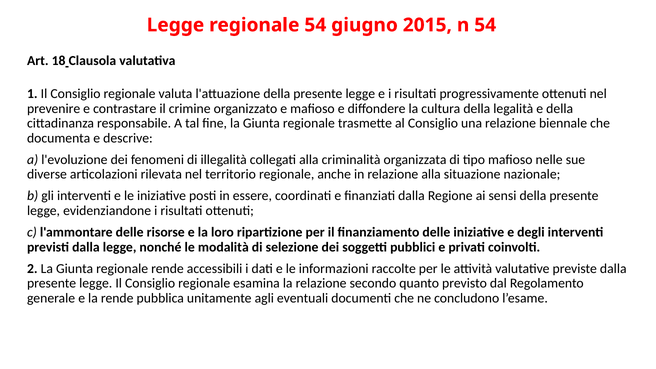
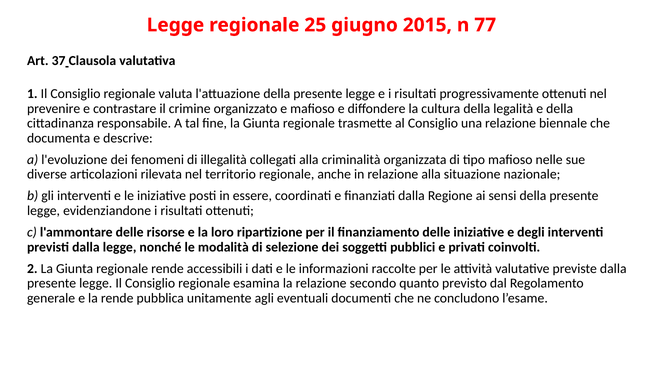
regionale 54: 54 -> 25
n 54: 54 -> 77
18: 18 -> 37
